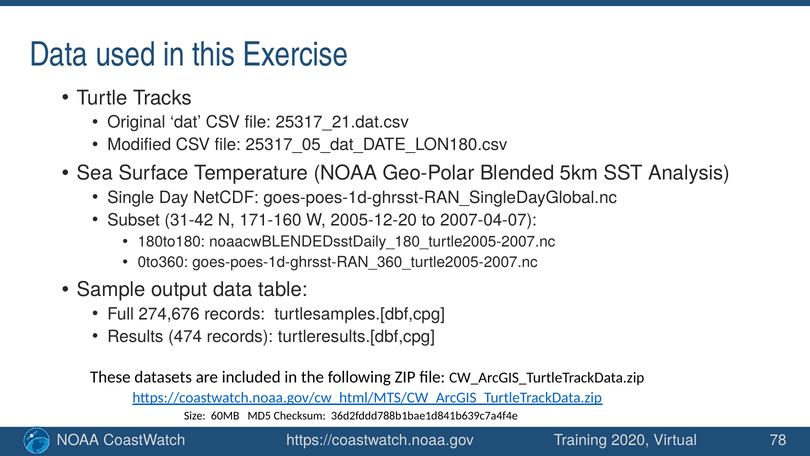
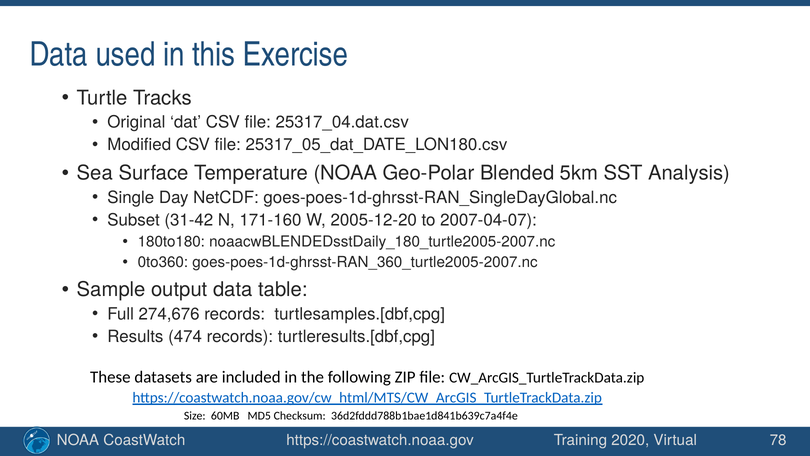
25317_21.dat.csv: 25317_21.dat.csv -> 25317_04.dat.csv
